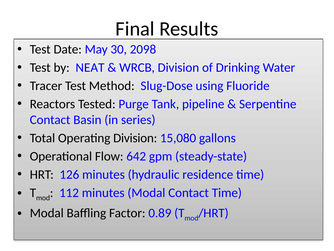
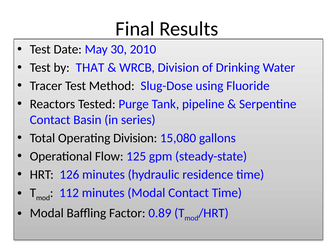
2098: 2098 -> 2010
NEAT: NEAT -> THAT
642: 642 -> 125
